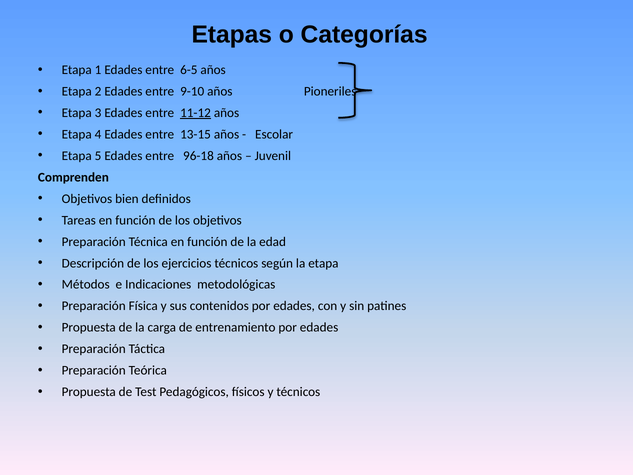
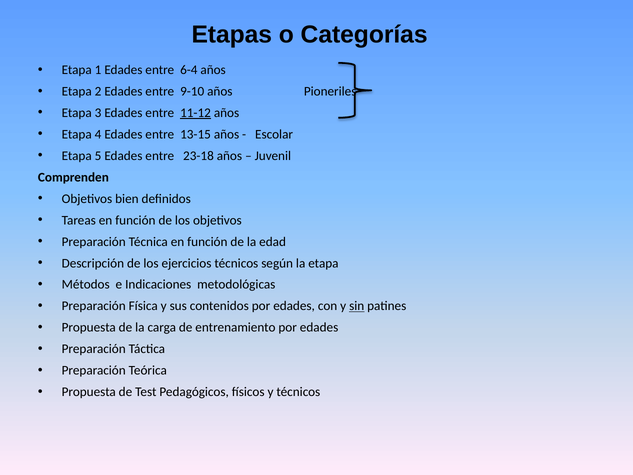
6-5: 6-5 -> 6-4
96-18: 96-18 -> 23-18
sin underline: none -> present
